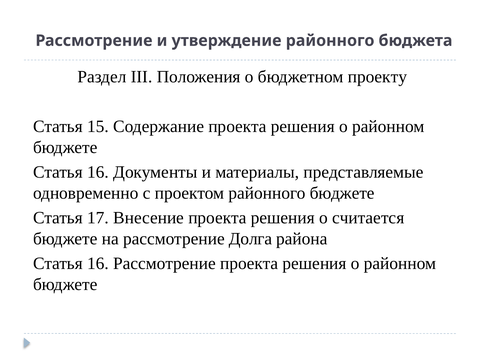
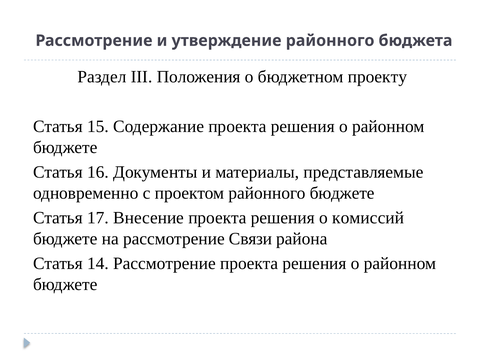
считается: считается -> комиссий
Долга: Долга -> Связи
16 at (98, 264): 16 -> 14
